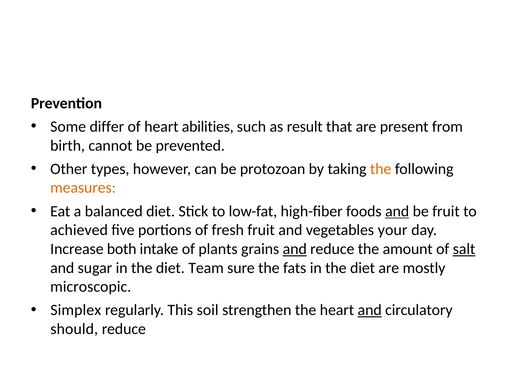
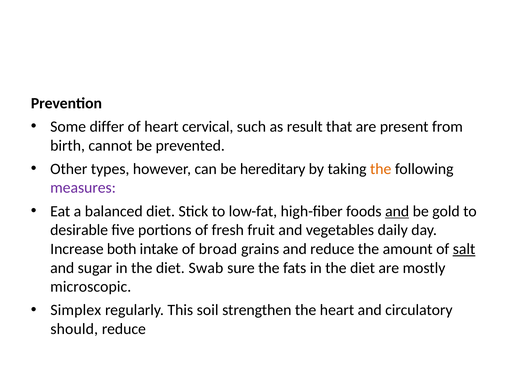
abilities: abilities -> cervical
protozoan: protozoan -> hereditary
measures colour: orange -> purple
be fruit: fruit -> gold
achieved: achieved -> desirable
your: your -> daily
plants: plants -> broad
and at (295, 249) underline: present -> none
Team: Team -> Swab
and at (370, 310) underline: present -> none
